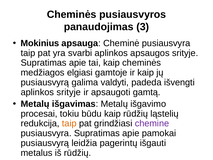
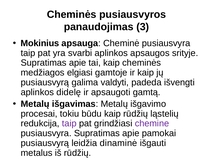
aplinkos srityje: srityje -> didelę
taip at (69, 123) colour: orange -> purple
pagerintų: pagerintų -> dinaminė
